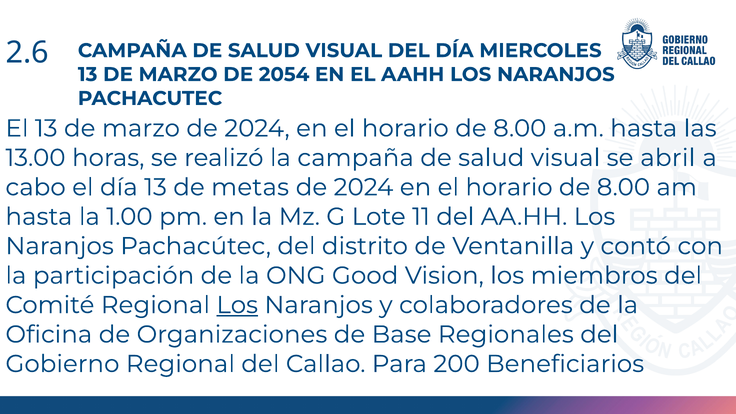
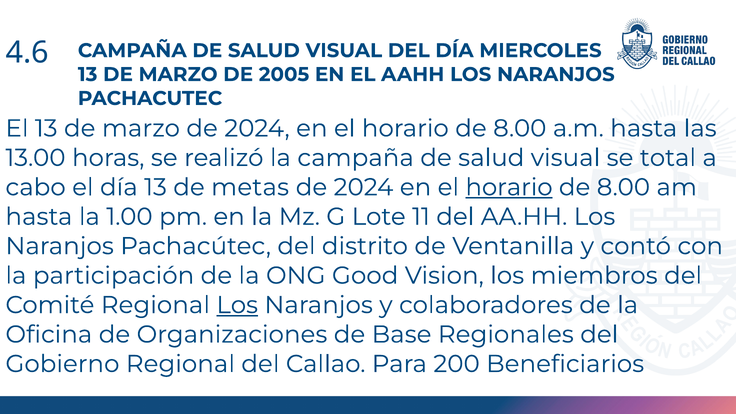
2.6: 2.6 -> 4.6
2054: 2054 -> 2005
abril: abril -> total
horario at (509, 187) underline: none -> present
